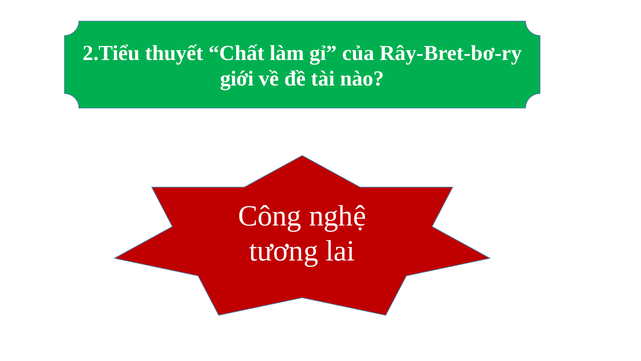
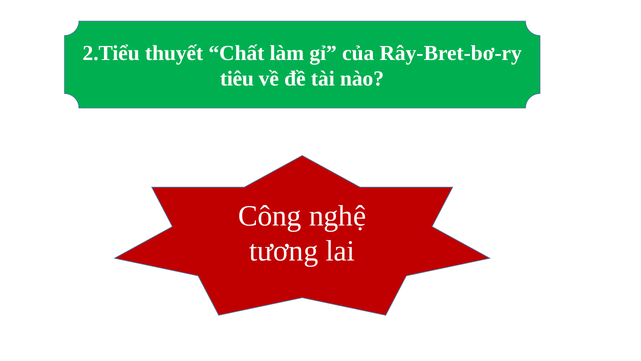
giới: giới -> tiêu
